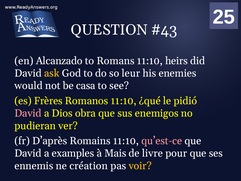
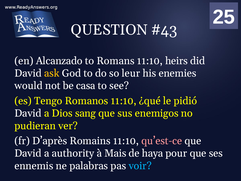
Frères: Frères -> Tengo
David at (28, 113) colour: pink -> white
obra: obra -> sang
examples: examples -> authority
livre: livre -> haya
création: création -> palabras
voir colour: yellow -> light blue
